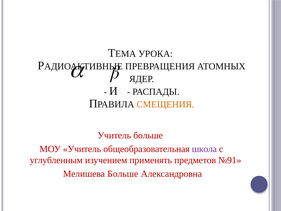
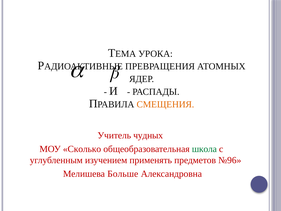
Учитель больше: больше -> чудных
МОУ Учитель: Учитель -> Сколько
школа colour: purple -> green
№91: №91 -> №96
